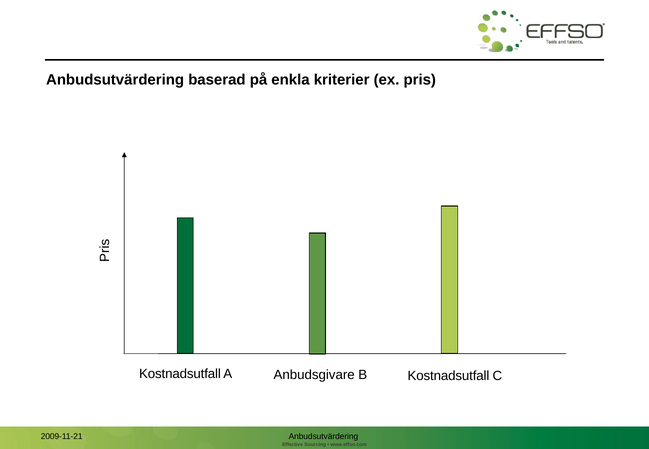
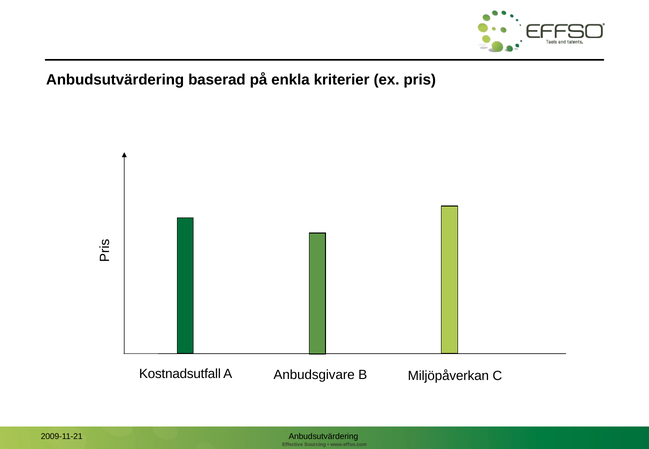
B Kostnadsutfall: Kostnadsutfall -> Miljöpåverkan
